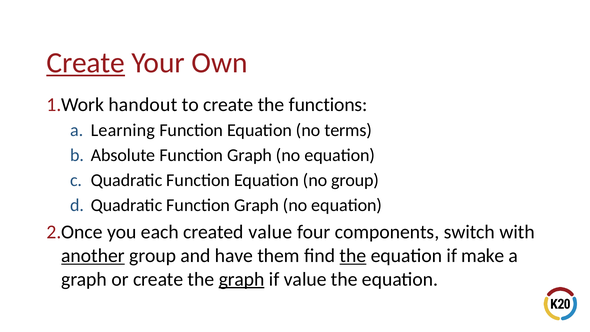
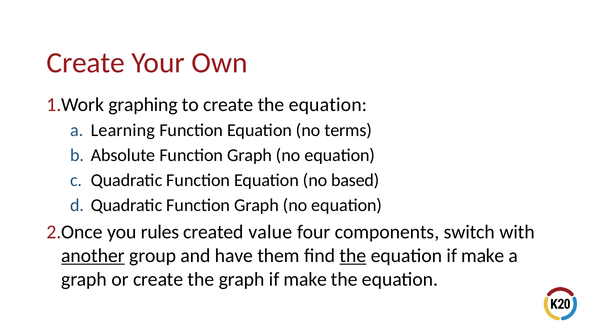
Create at (86, 63) underline: present -> none
handout: handout -> graphing
create the functions: functions -> equation
no group: group -> based
each: each -> rules
graph at (242, 279) underline: present -> none
value at (305, 279): value -> make
